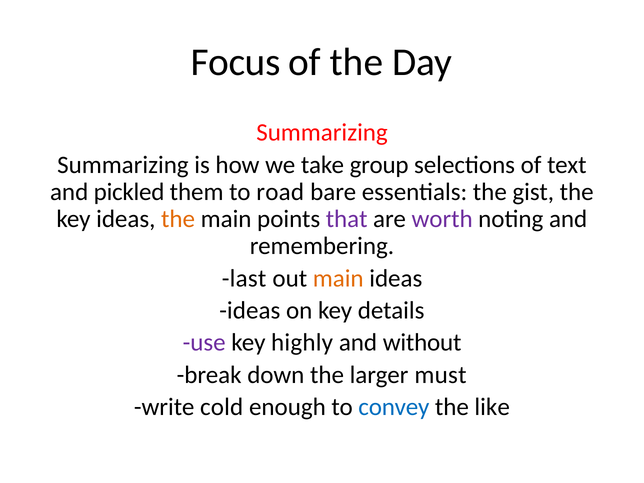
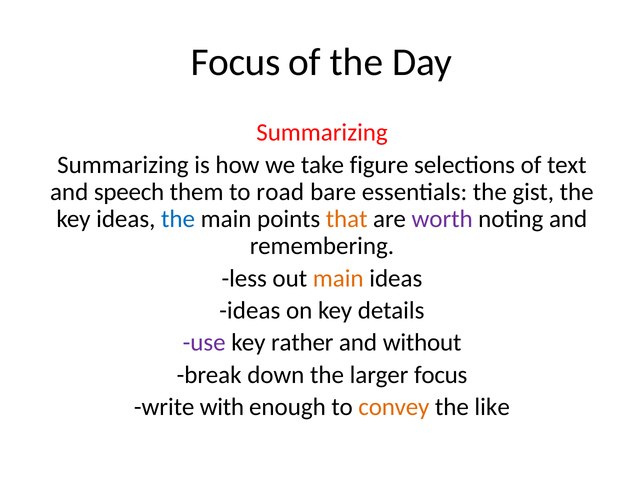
group: group -> figure
pickled: pickled -> speech
the at (178, 219) colour: orange -> blue
that colour: purple -> orange
last: last -> less
highly: highly -> rather
larger must: must -> focus
cold: cold -> with
convey colour: blue -> orange
